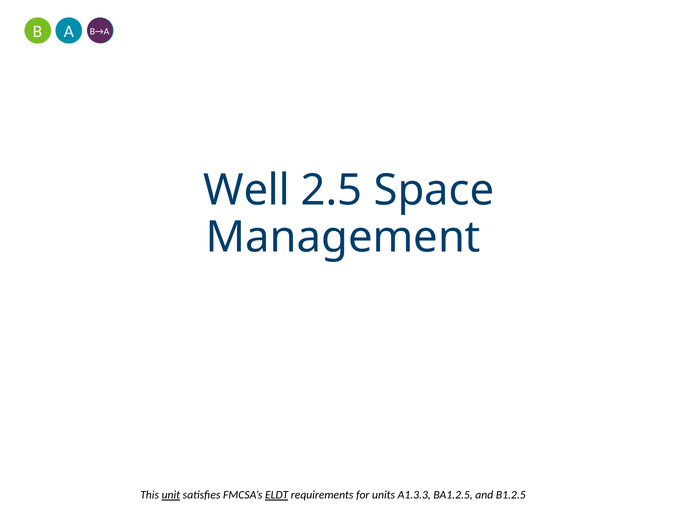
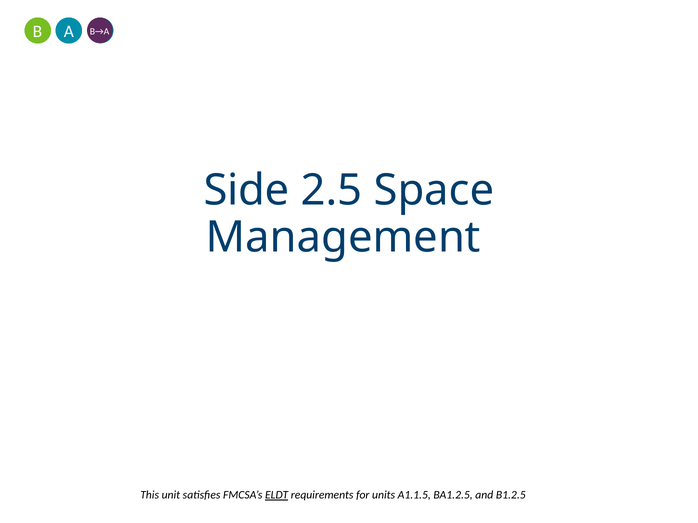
Well: Well -> Side
unit underline: present -> none
A1.3.3: A1.3.3 -> A1.1.5
